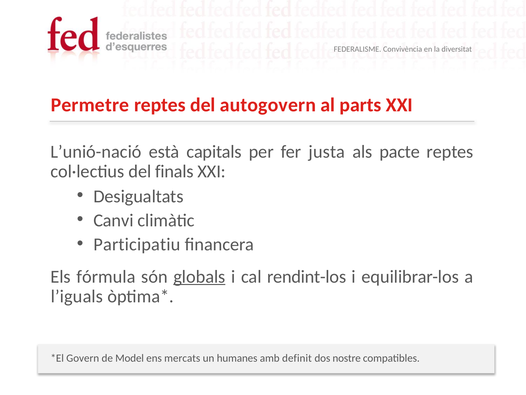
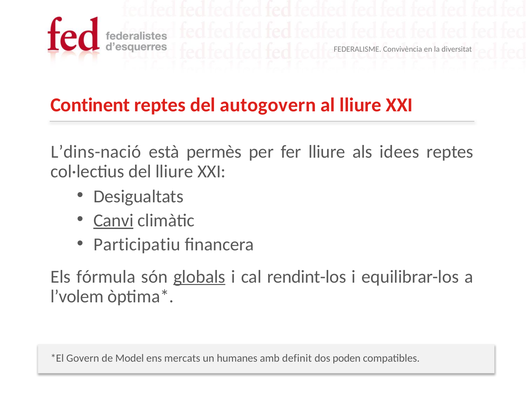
Permetre: Permetre -> Continent
al parts: parts -> lliure
L’unió-nació: L’unió-nació -> L’dins-nació
capitals: capitals -> permès
fer justa: justa -> lliure
pacte: pacte -> idees
del finals: finals -> lliure
Canvi underline: none -> present
l’iguals: l’iguals -> l’volem
nostre: nostre -> poden
